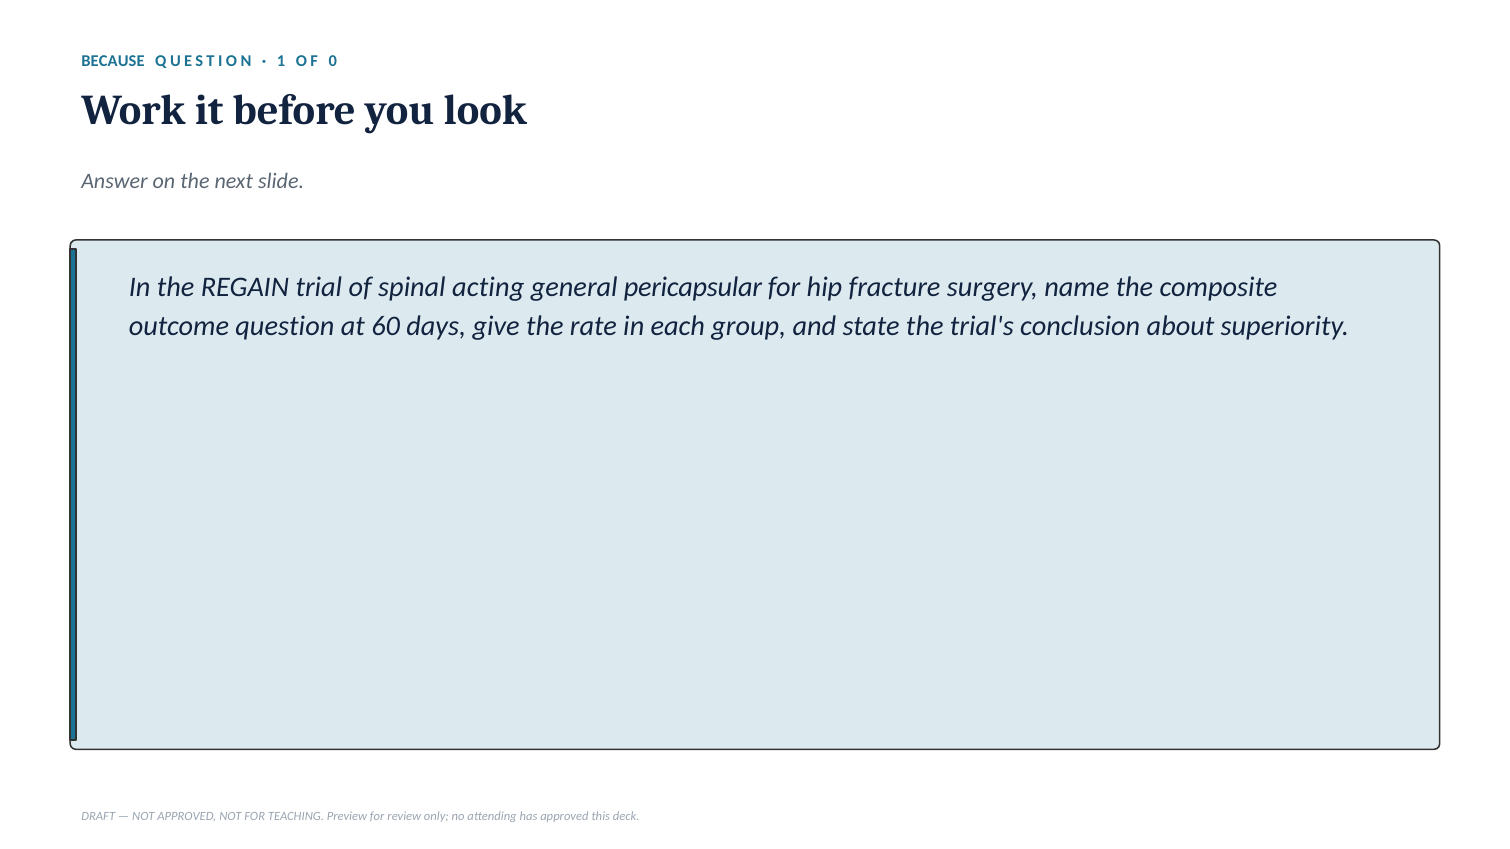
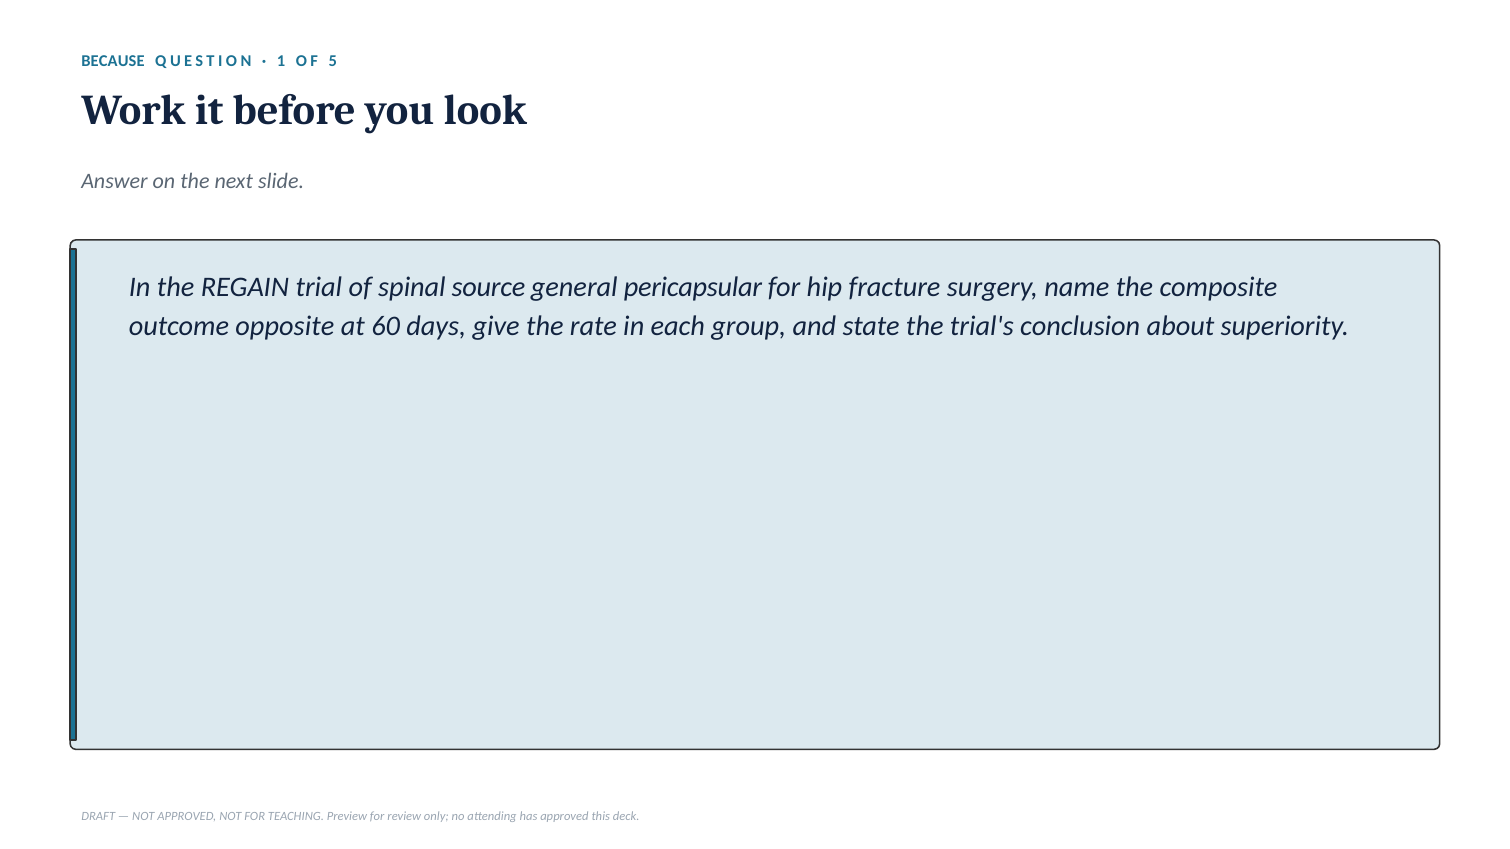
0: 0 -> 5
acting: acting -> source
outcome question: question -> opposite
